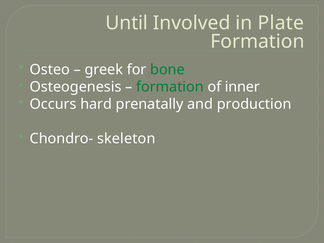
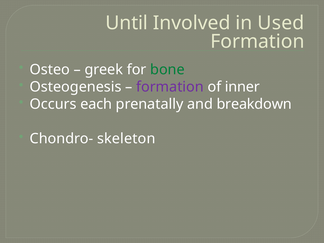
Plate: Plate -> Used
formation at (170, 87) colour: green -> purple
hard: hard -> each
production: production -> breakdown
